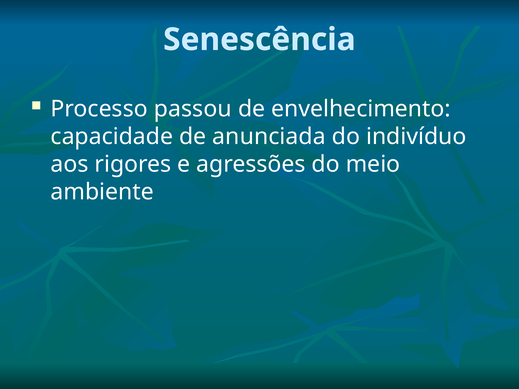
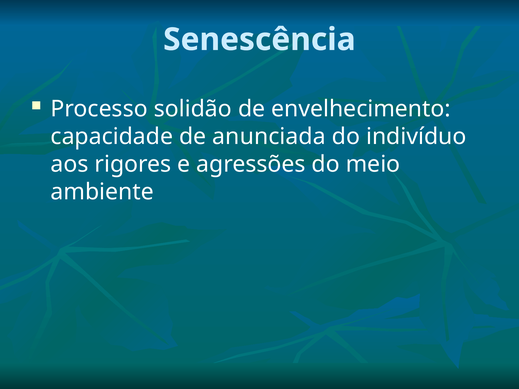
passou: passou -> solidão
